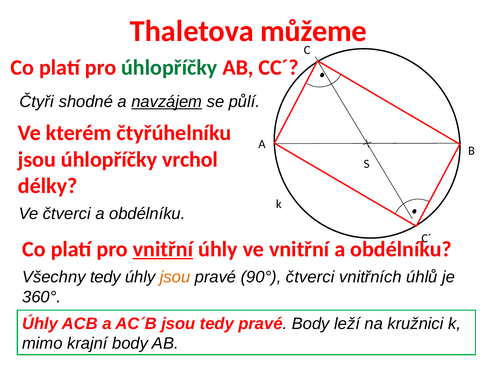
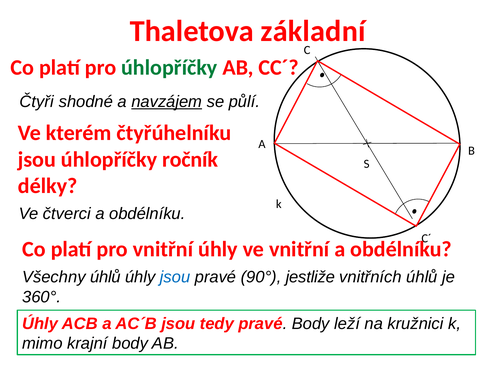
můžeme: můžeme -> základní
vrchol: vrchol -> ročník
vnitřní at (163, 249) underline: present -> none
Všechny tedy: tedy -> úhlů
jsou at (175, 277) colour: orange -> blue
90° čtverci: čtverci -> jestliže
